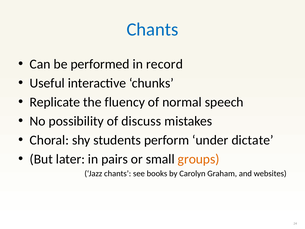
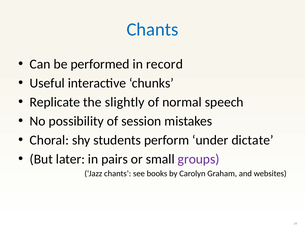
fluency: fluency -> slightly
discuss: discuss -> session
groups colour: orange -> purple
